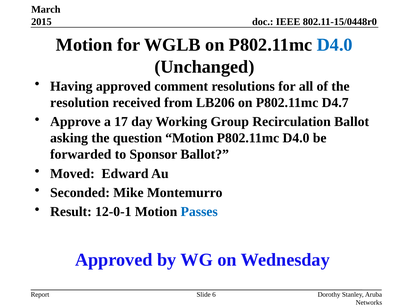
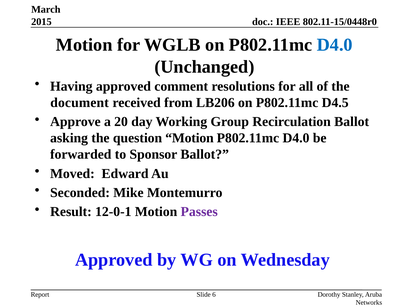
resolution: resolution -> document
D4.7: D4.7 -> D4.5
17: 17 -> 20
Passes colour: blue -> purple
